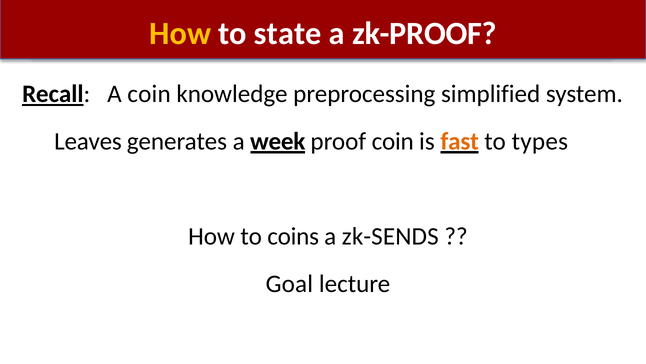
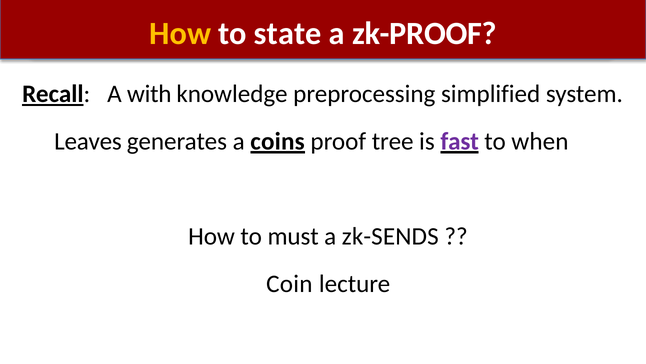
A coin: coin -> with
week: week -> coins
proof coin: coin -> tree
fast colour: orange -> purple
types: types -> when
coins: coins -> must
Goal: Goal -> Coin
